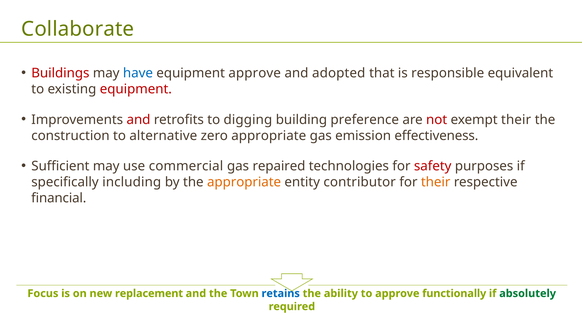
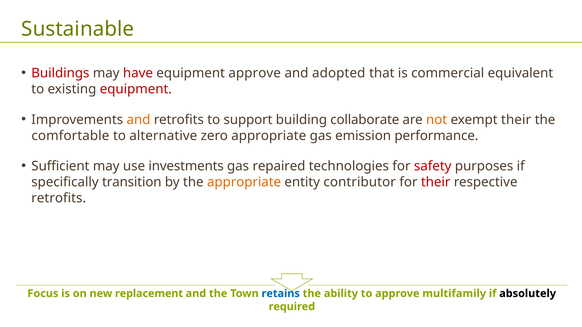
Collaborate: Collaborate -> Sustainable
have colour: blue -> red
responsible: responsible -> commercial
and at (138, 120) colour: red -> orange
digging: digging -> support
preference: preference -> collaborate
not colour: red -> orange
construction: construction -> comfortable
effectiveness: effectiveness -> performance
commercial: commercial -> investments
including: including -> transition
their at (436, 182) colour: orange -> red
financial at (59, 198): financial -> retrofits
functionally: functionally -> multifamily
absolutely colour: green -> black
